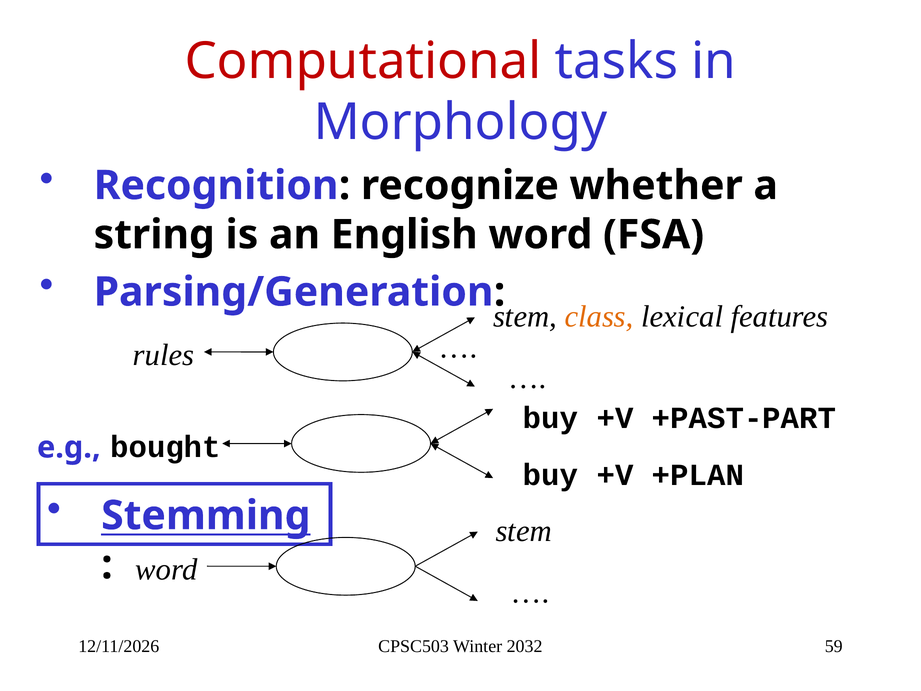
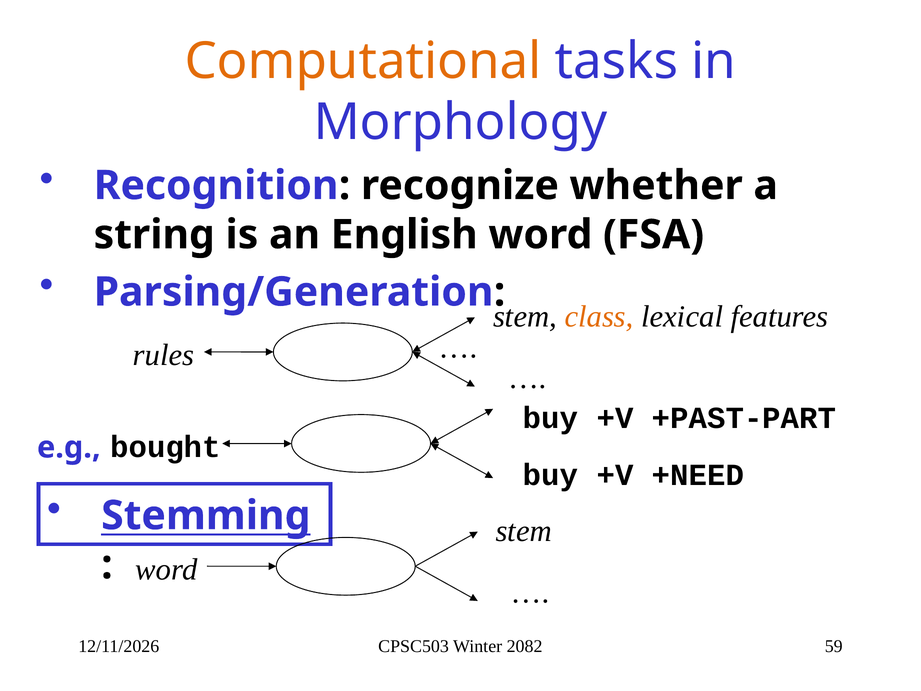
Computational colour: red -> orange
+PLAN: +PLAN -> +NEED
2032: 2032 -> 2082
